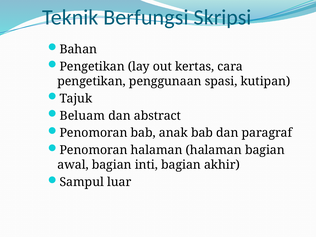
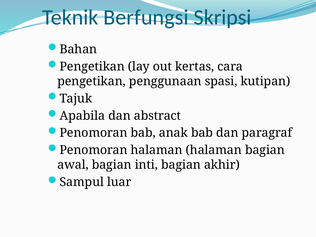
Beluam: Beluam -> Apabila
